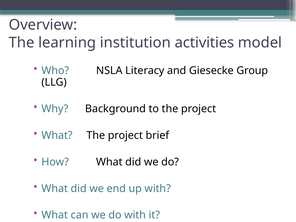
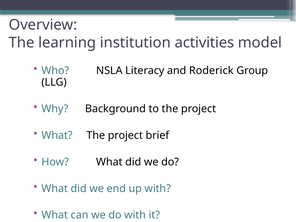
Giesecke: Giesecke -> Roderick
